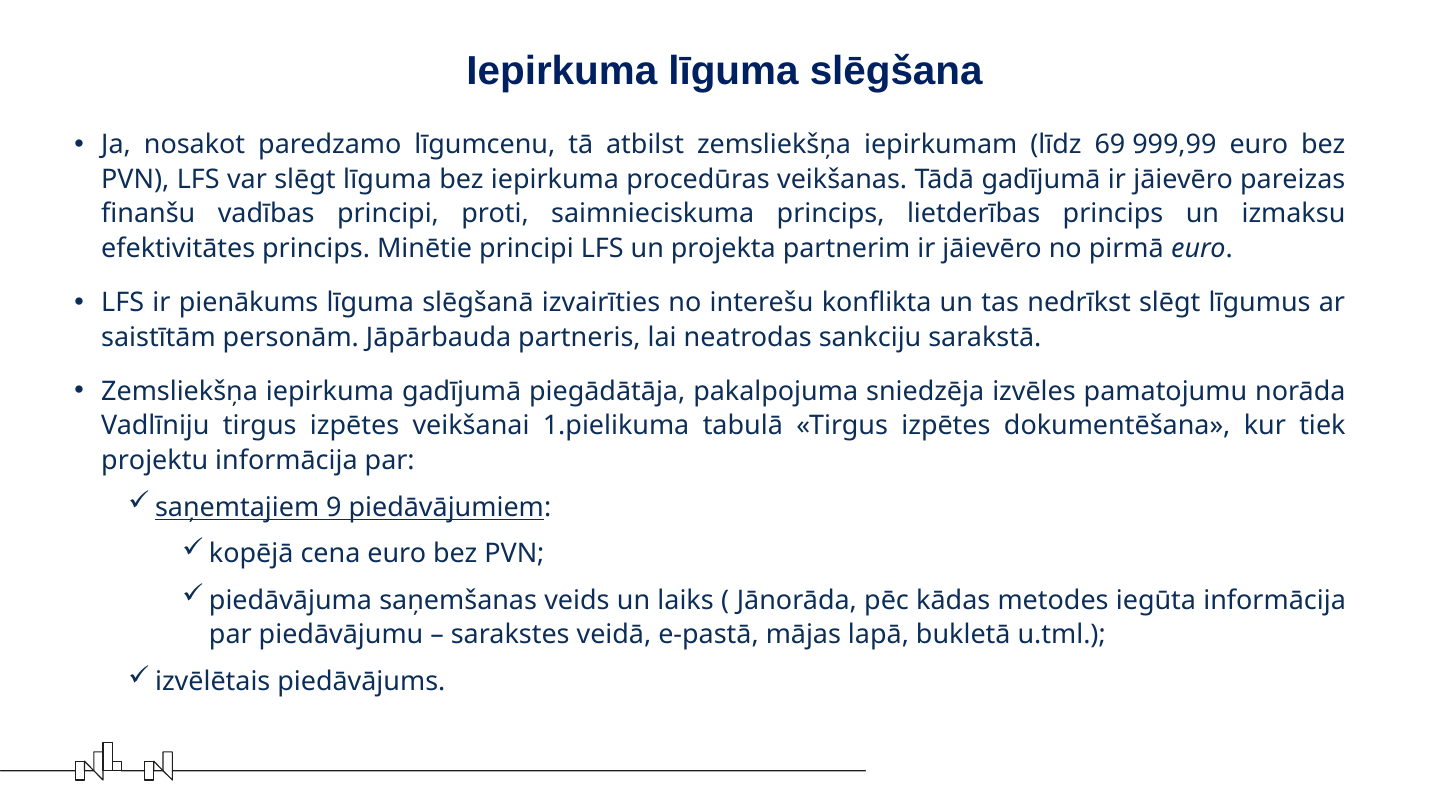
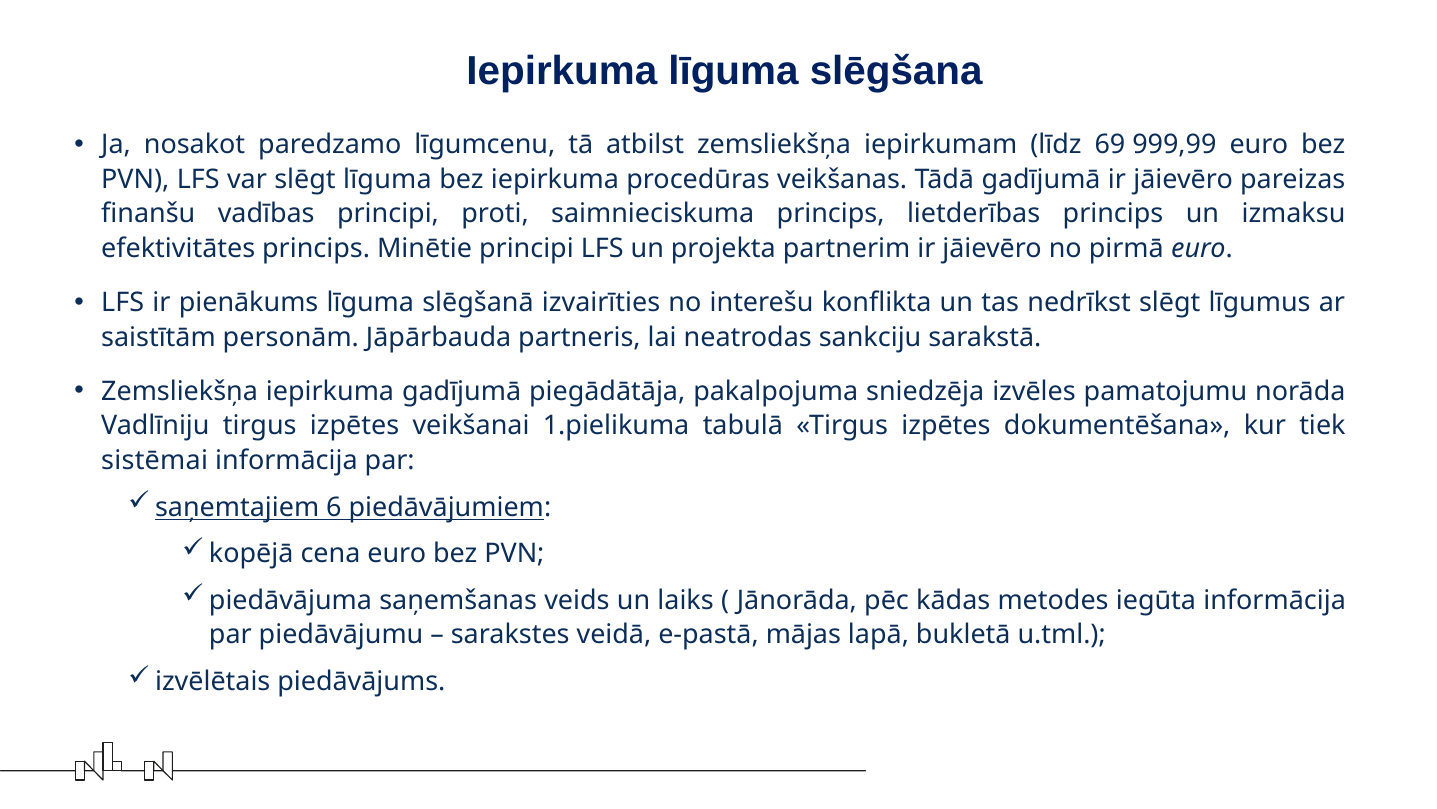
projektu: projektu -> sistēmai
9: 9 -> 6
